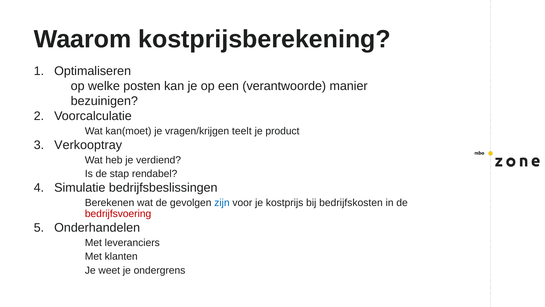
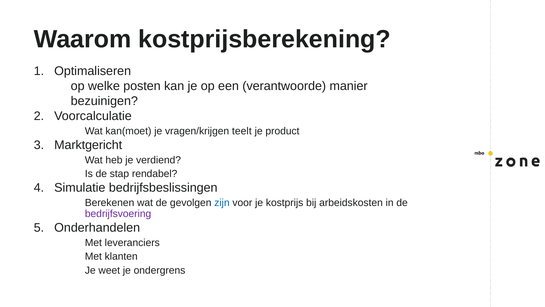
Verkooptray: Verkooptray -> Marktgericht
bedrijfskosten: bedrijfskosten -> arbeidskosten
bedrijfsvoering colour: red -> purple
